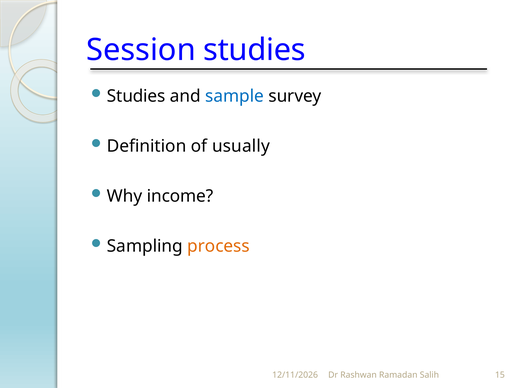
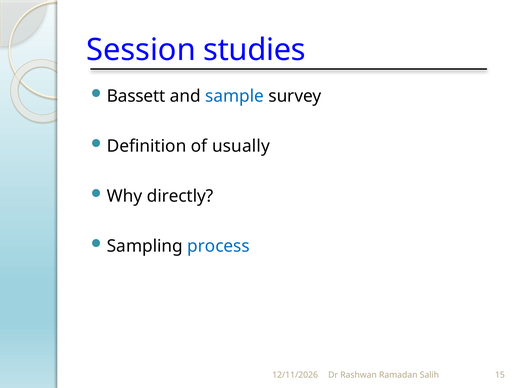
Studies at (136, 96): Studies -> Bassett
income: income -> directly
process colour: orange -> blue
